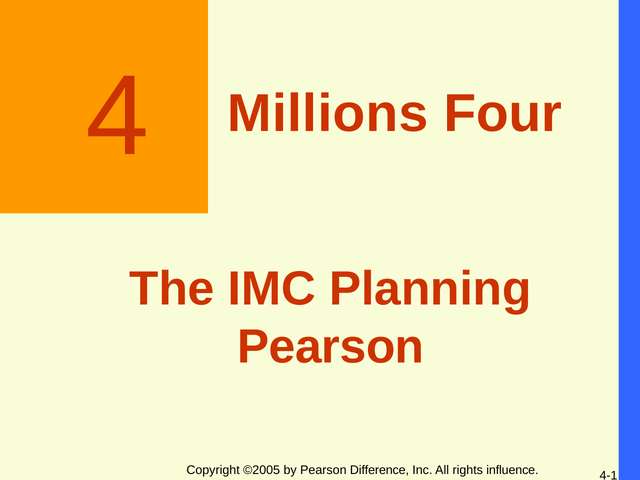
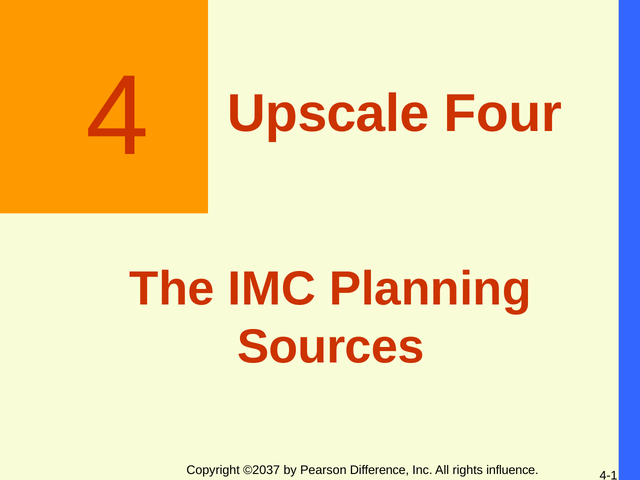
Millions: Millions -> Upscale
Pearson at (331, 347): Pearson -> Sources
©2005: ©2005 -> ©2037
